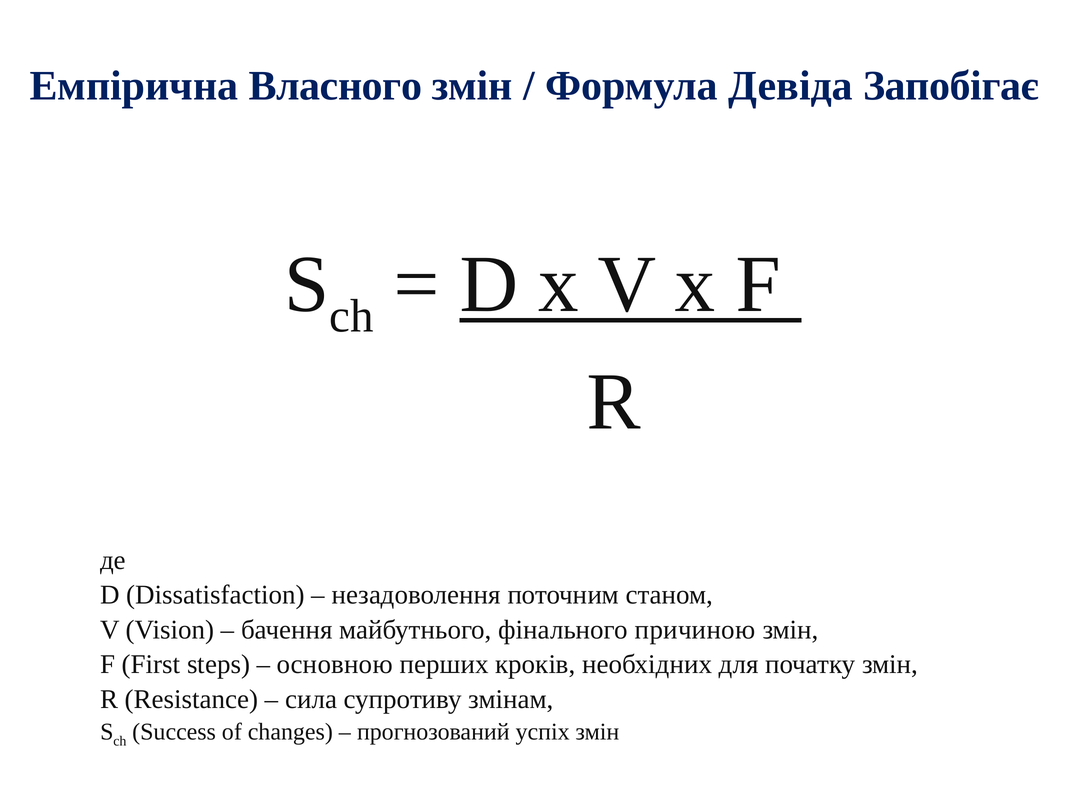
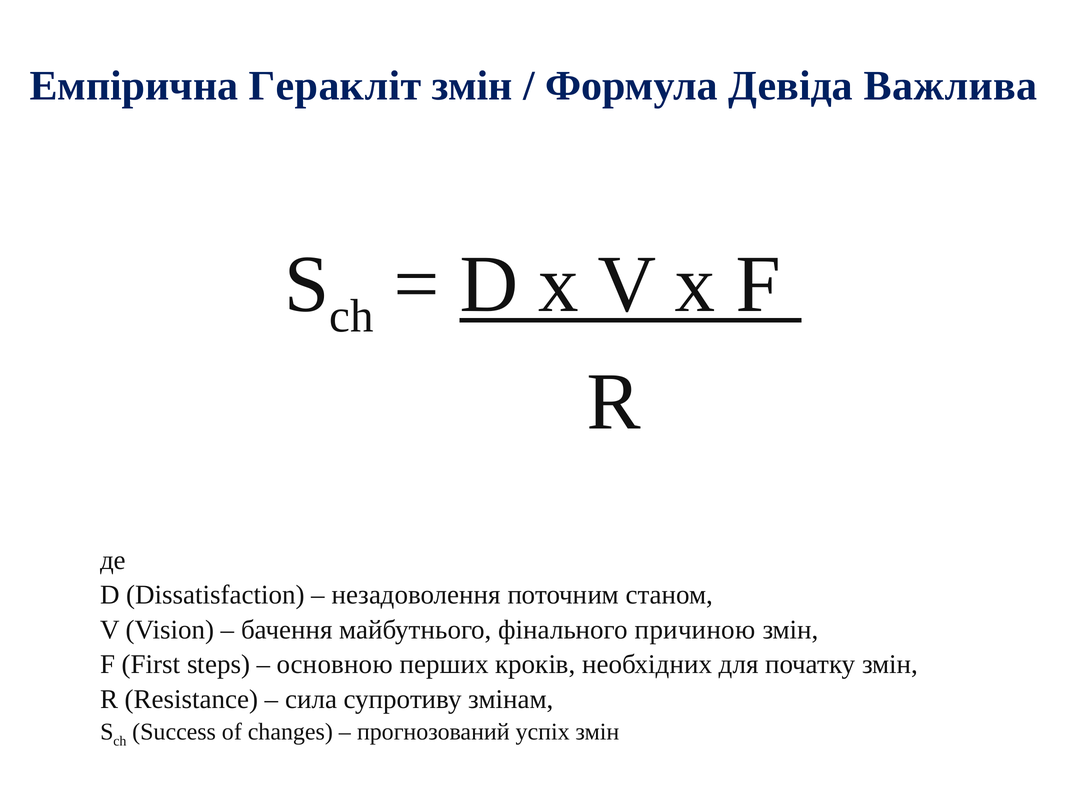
Власного: Власного -> Геракліт
Запобігає: Запобігає -> Важлива
